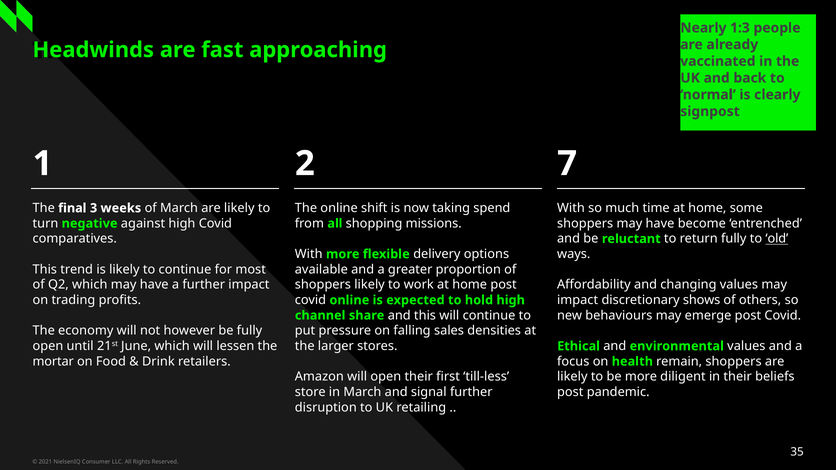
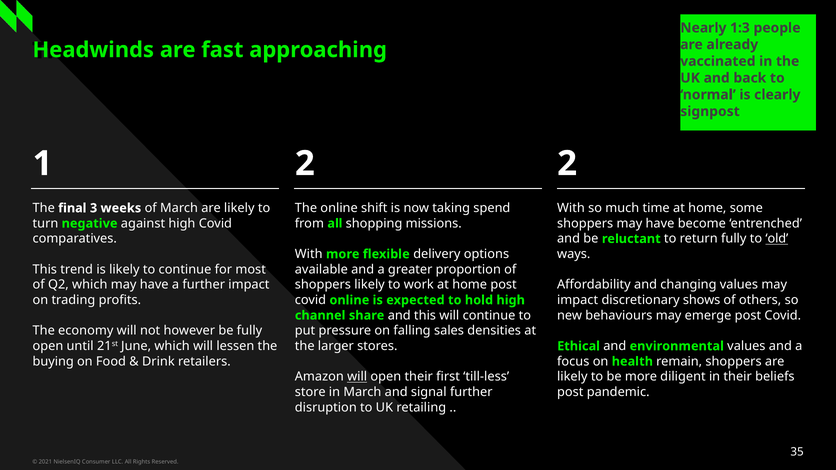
2 7: 7 -> 2
mortar: mortar -> buying
will at (357, 377) underline: none -> present
